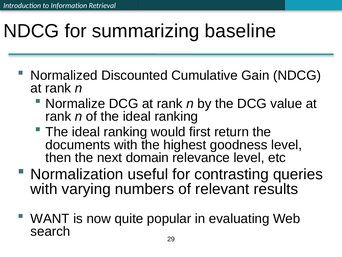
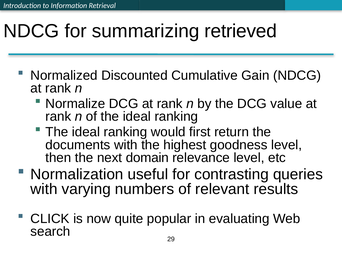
baseline: baseline -> retrieved
WANT: WANT -> CLICK
